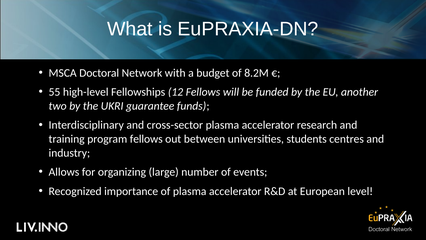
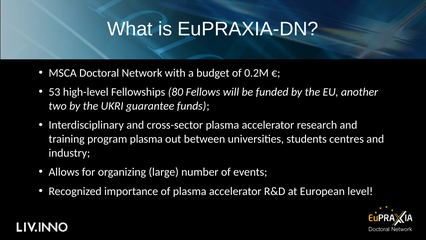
8.2M: 8.2M -> 0.2M
55: 55 -> 53
12: 12 -> 80
program fellows: fellows -> plasma
